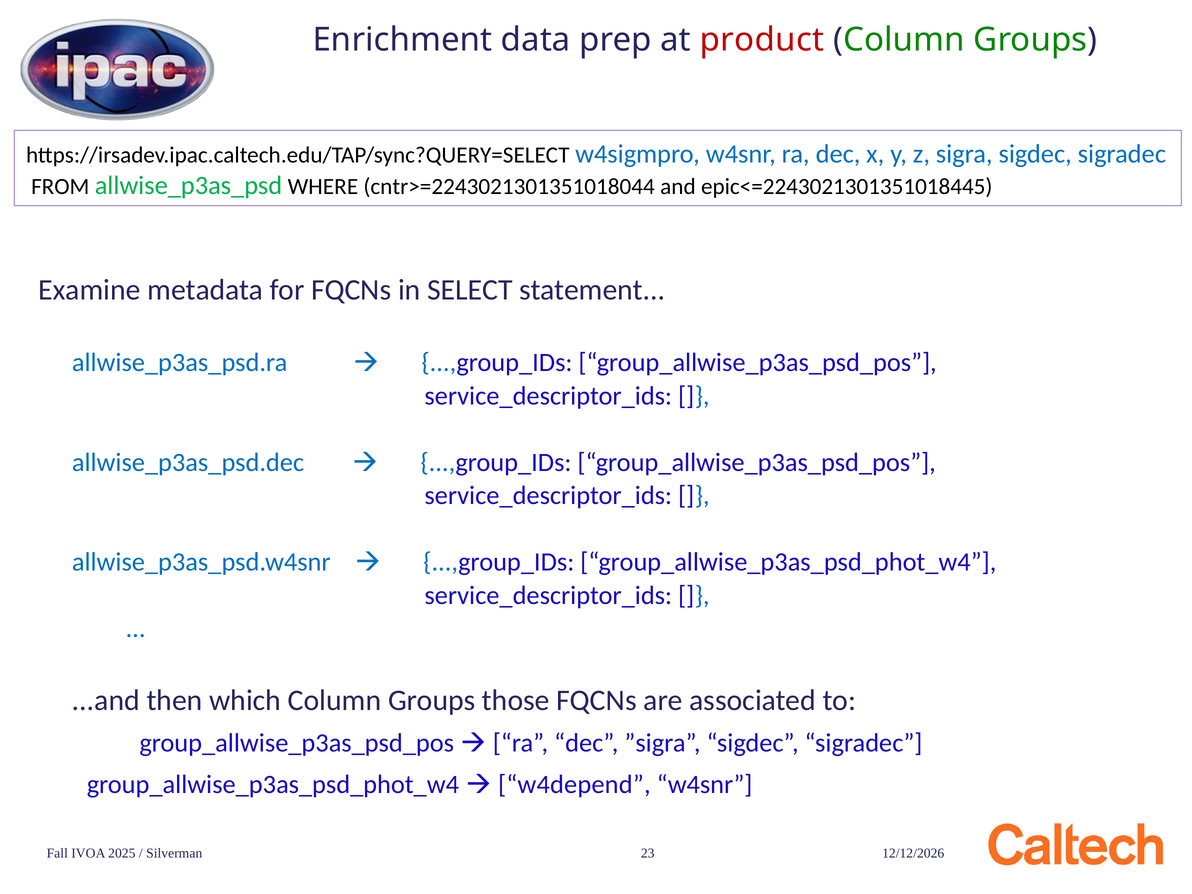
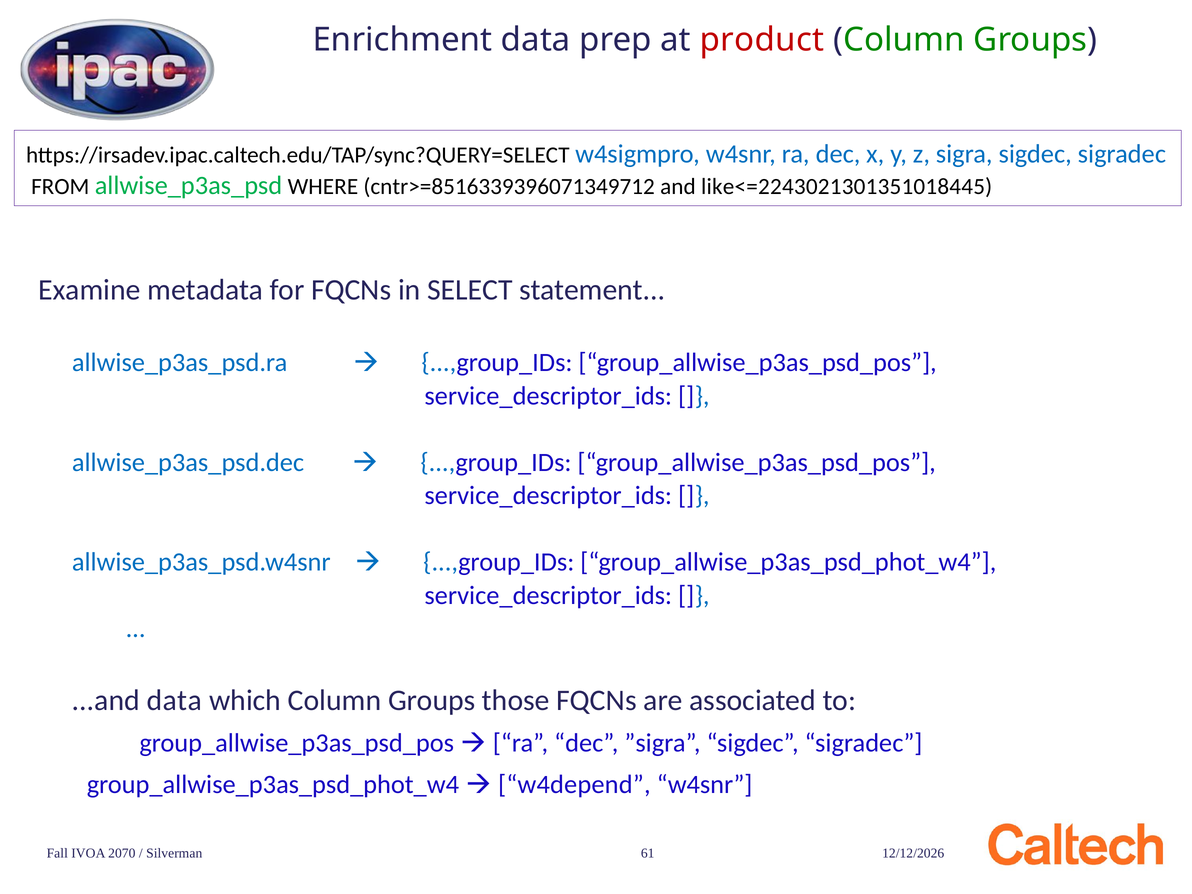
cntr>=2243021301351018044: cntr>=2243021301351018044 -> cntr>=8516339396071349712
epic<=2243021301351018445: epic<=2243021301351018445 -> like<=2243021301351018445
...and then: then -> data
2025: 2025 -> 2070
23: 23 -> 61
